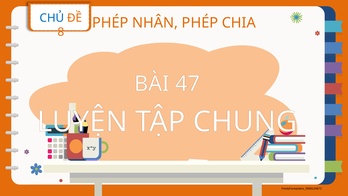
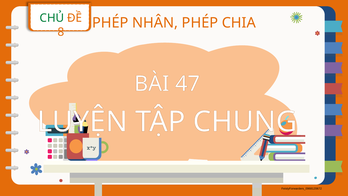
CHỦ colour: blue -> green
